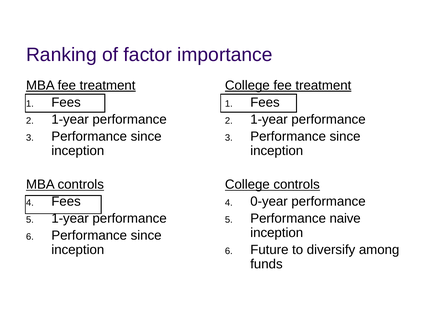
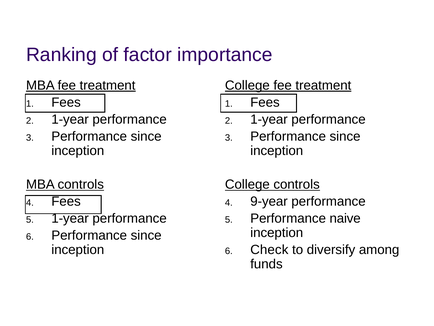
0-year: 0-year -> 9-year
Future: Future -> Check
